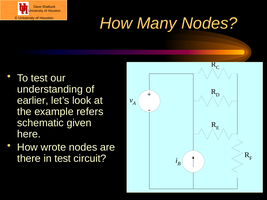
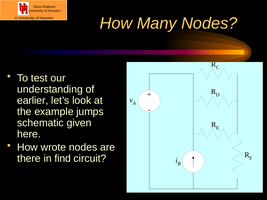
refers: refers -> jumps
in test: test -> find
